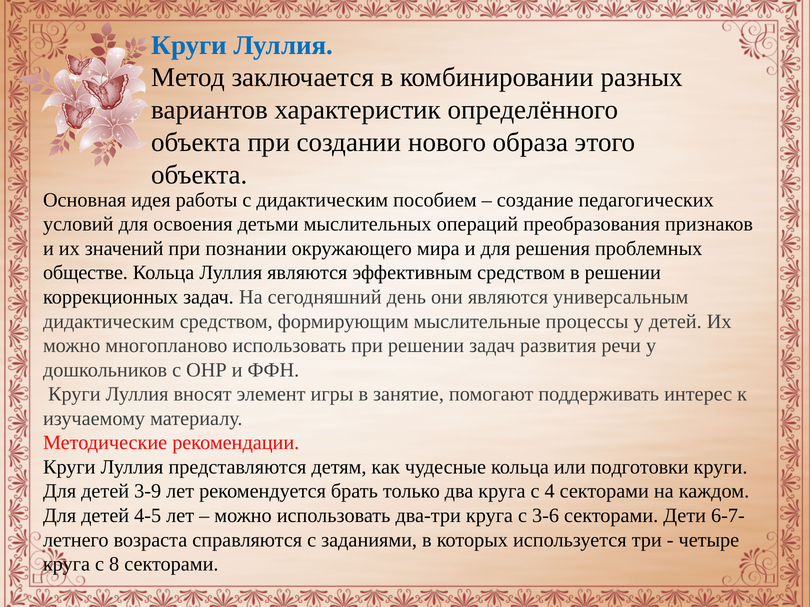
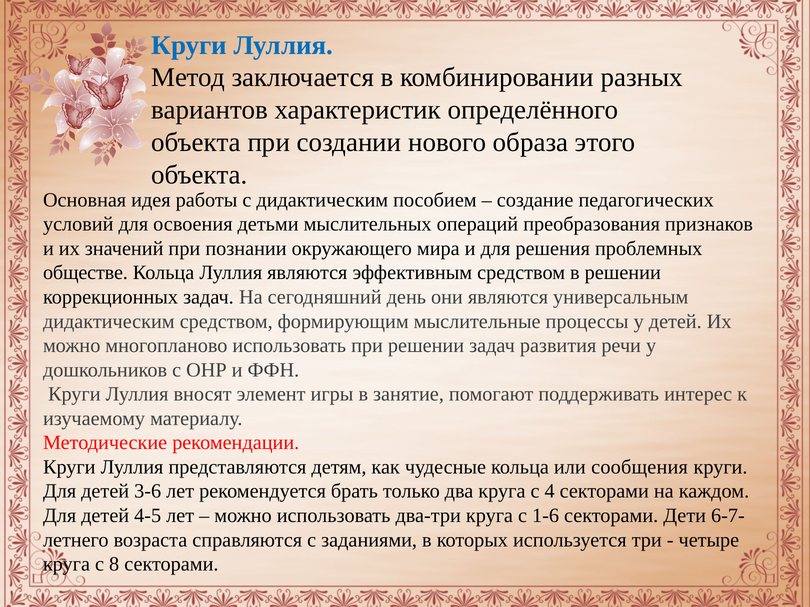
подготовки: подготовки -> сообщения
3-9: 3-9 -> 3-6
3-6: 3-6 -> 1-6
